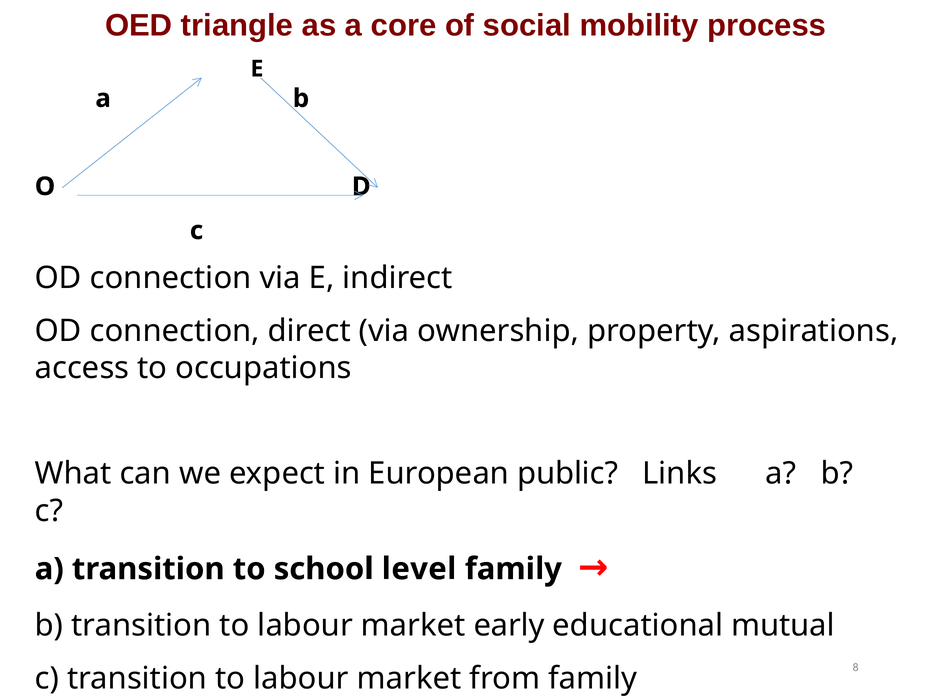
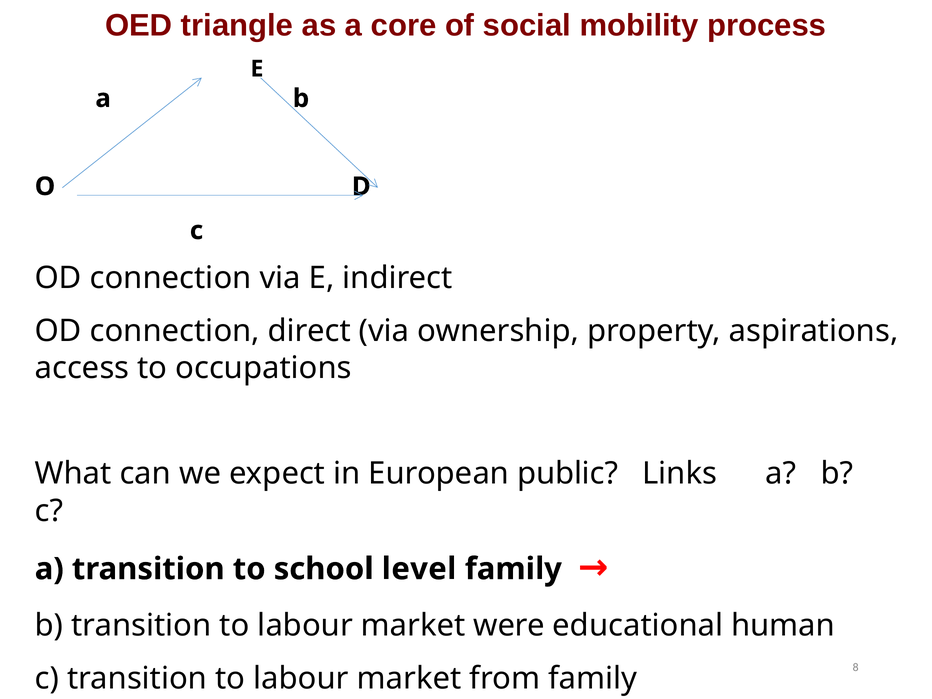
early: early -> were
mutual: mutual -> human
